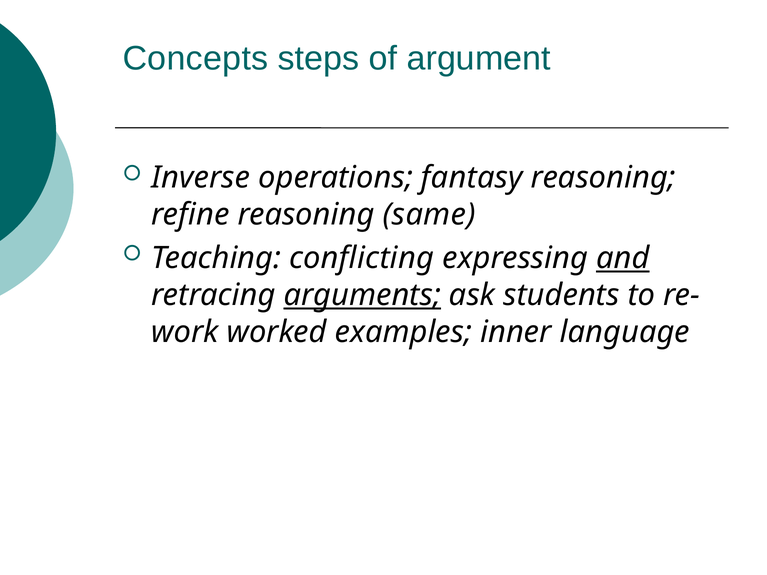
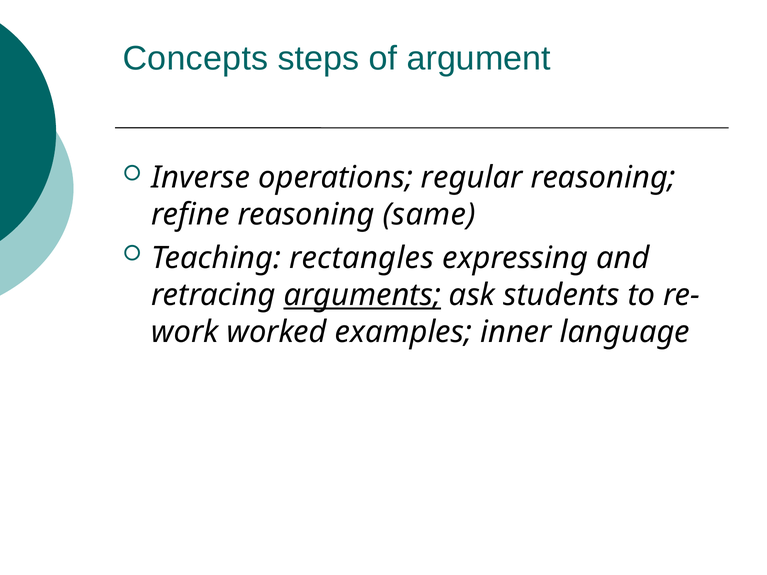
fantasy: fantasy -> regular
conflicting: conflicting -> rectangles
and underline: present -> none
